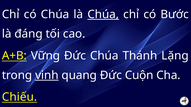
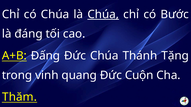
Vững: Vững -> Đấng
Lặng: Lặng -> Tặng
vinh underline: present -> none
Chiếu: Chiếu -> Thăm
